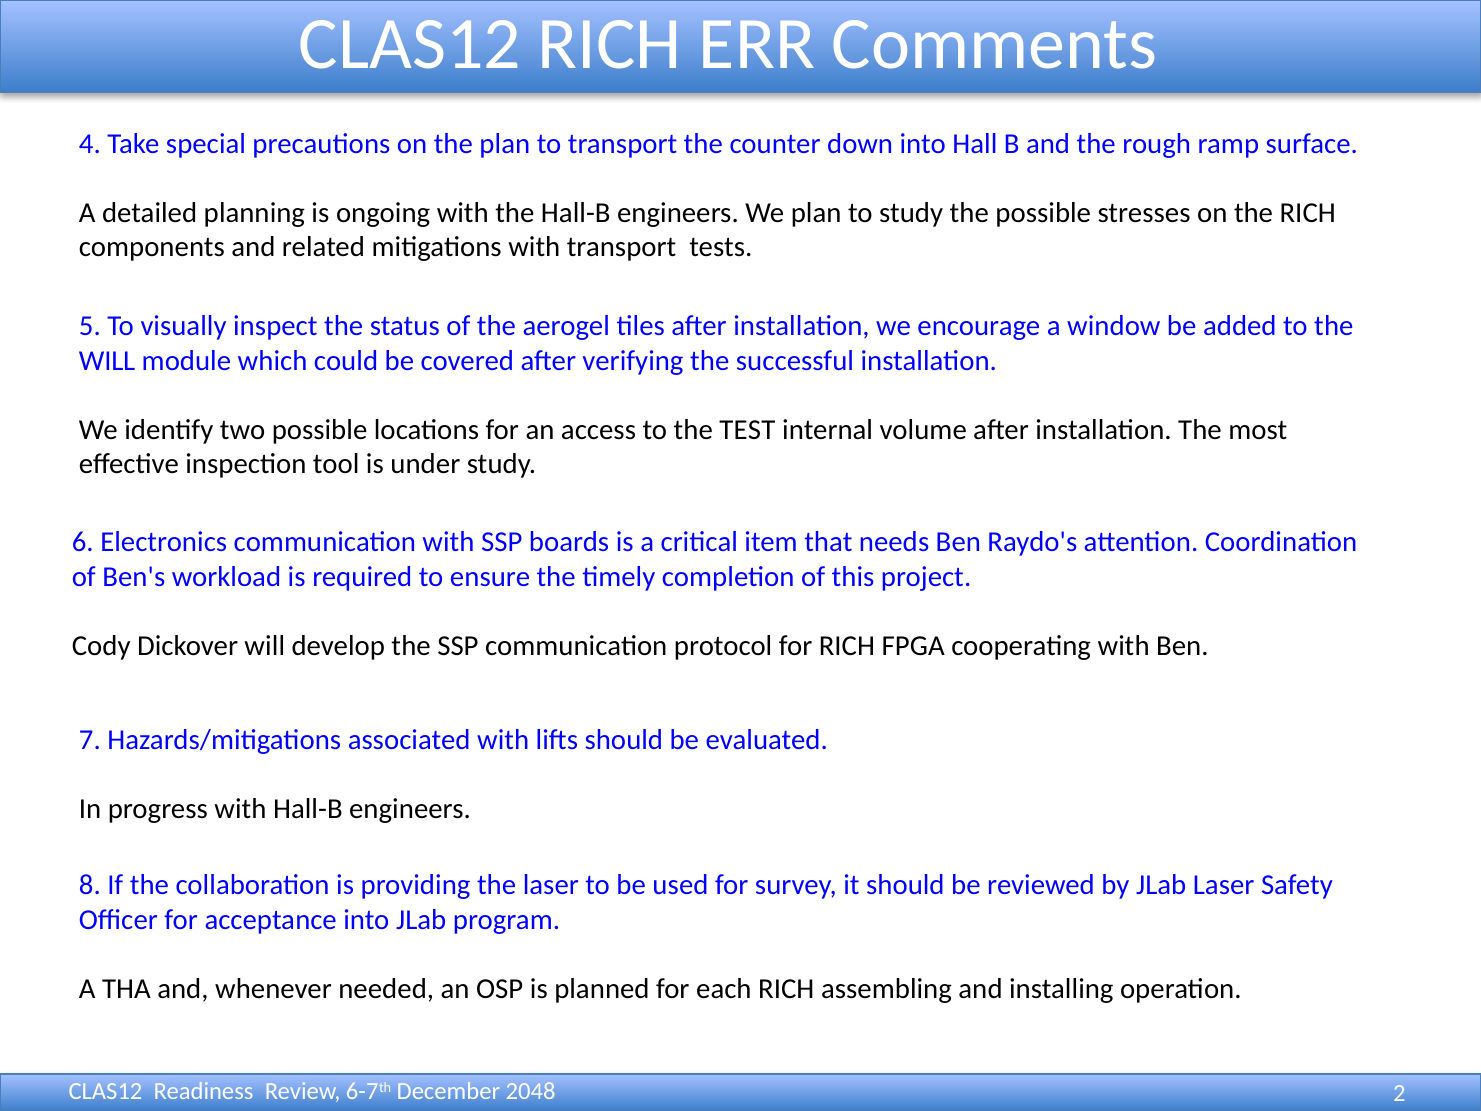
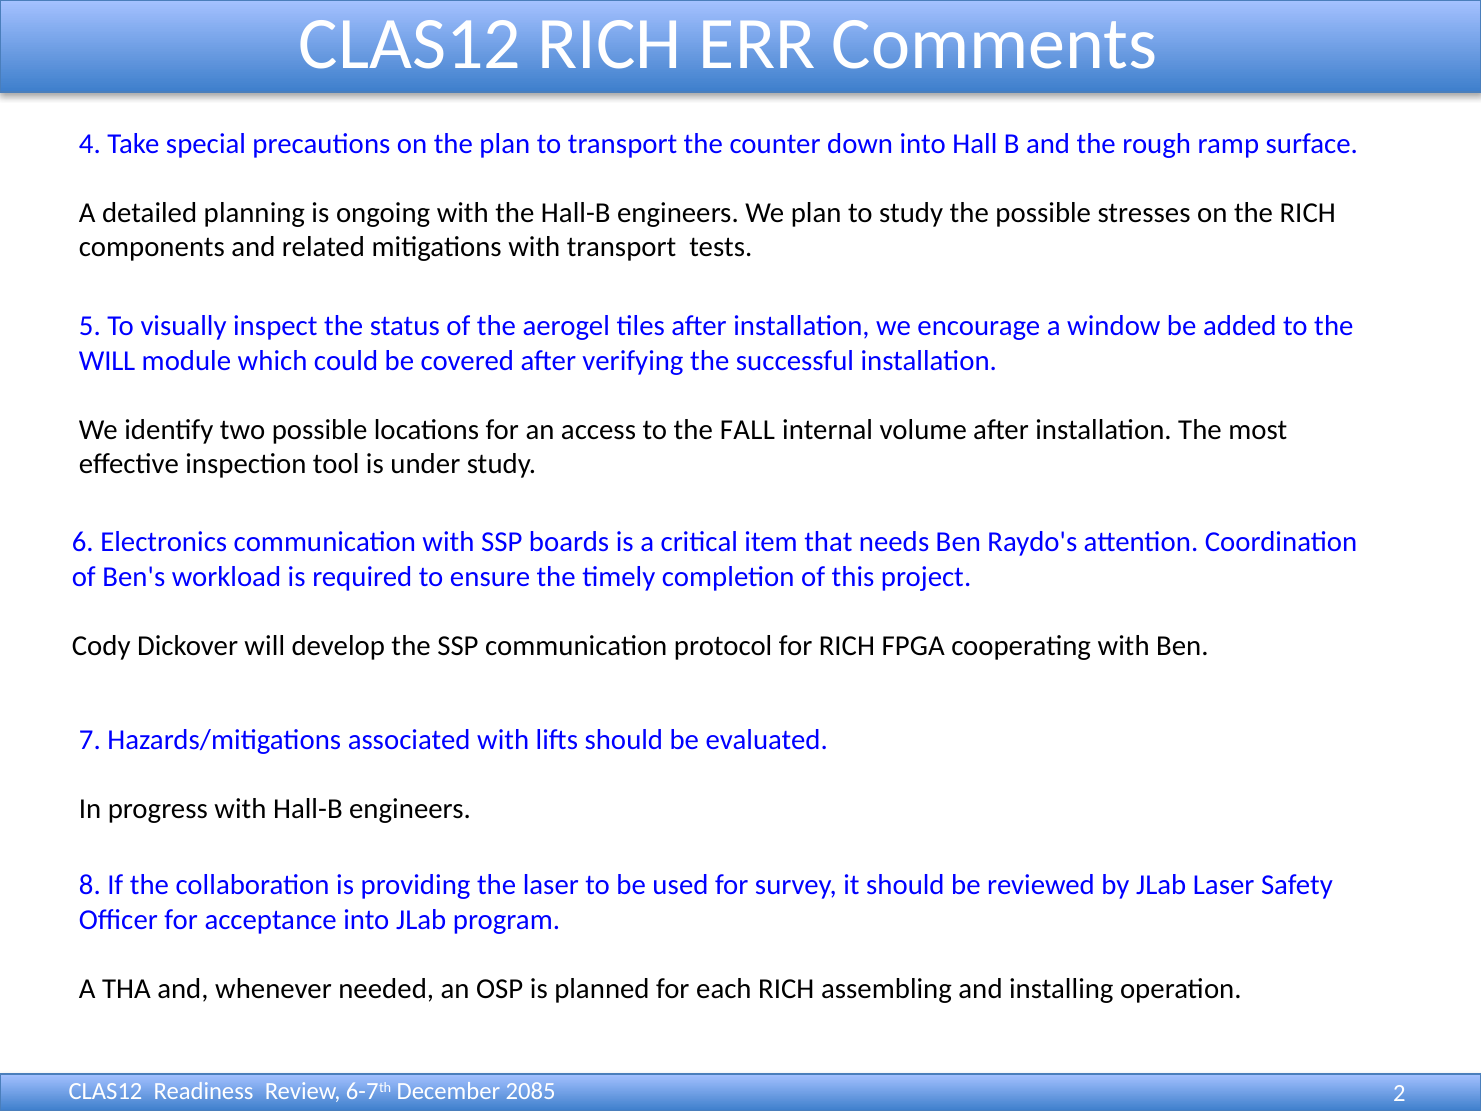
TEST: TEST -> FALL
2048: 2048 -> 2085
